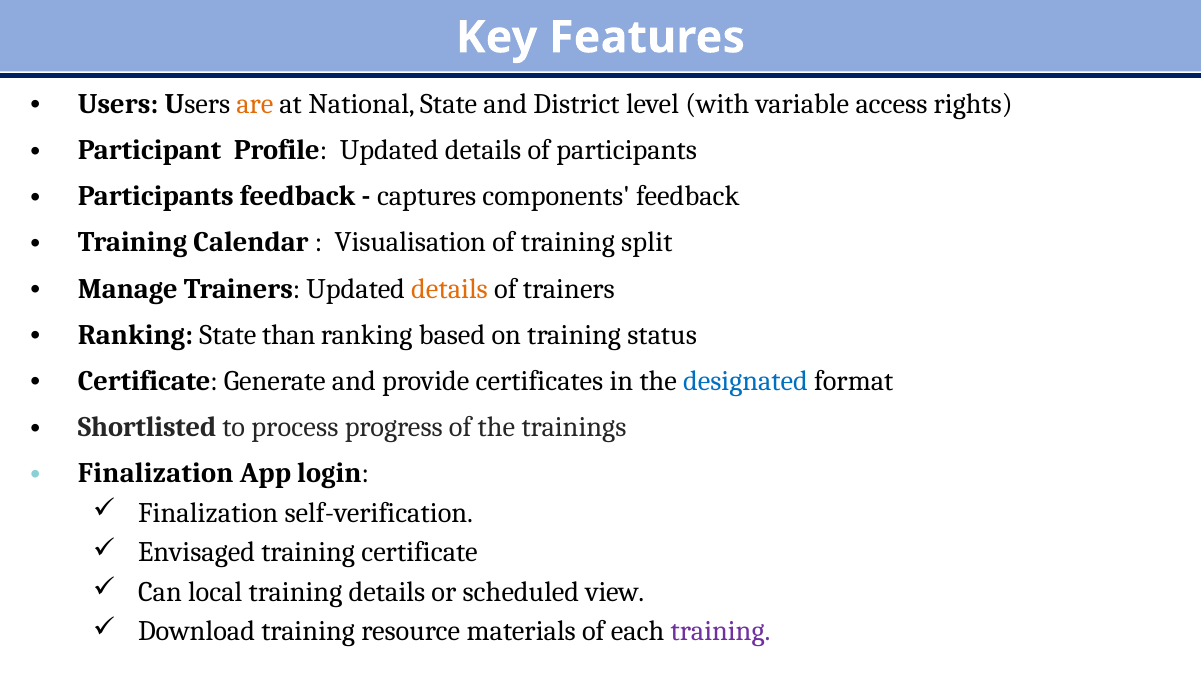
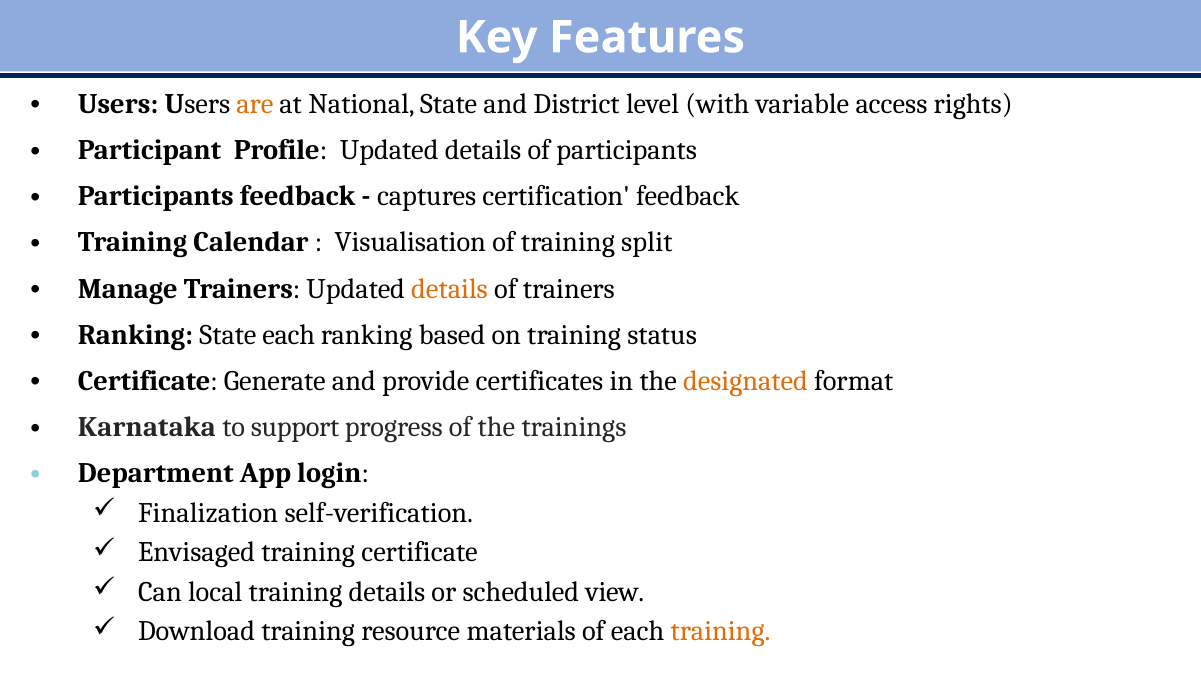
components: components -> certification
State than: than -> each
designated colour: blue -> orange
Shortlisted: Shortlisted -> Karnataka
process: process -> support
Finalization at (156, 473): Finalization -> Department
training at (720, 631) colour: purple -> orange
